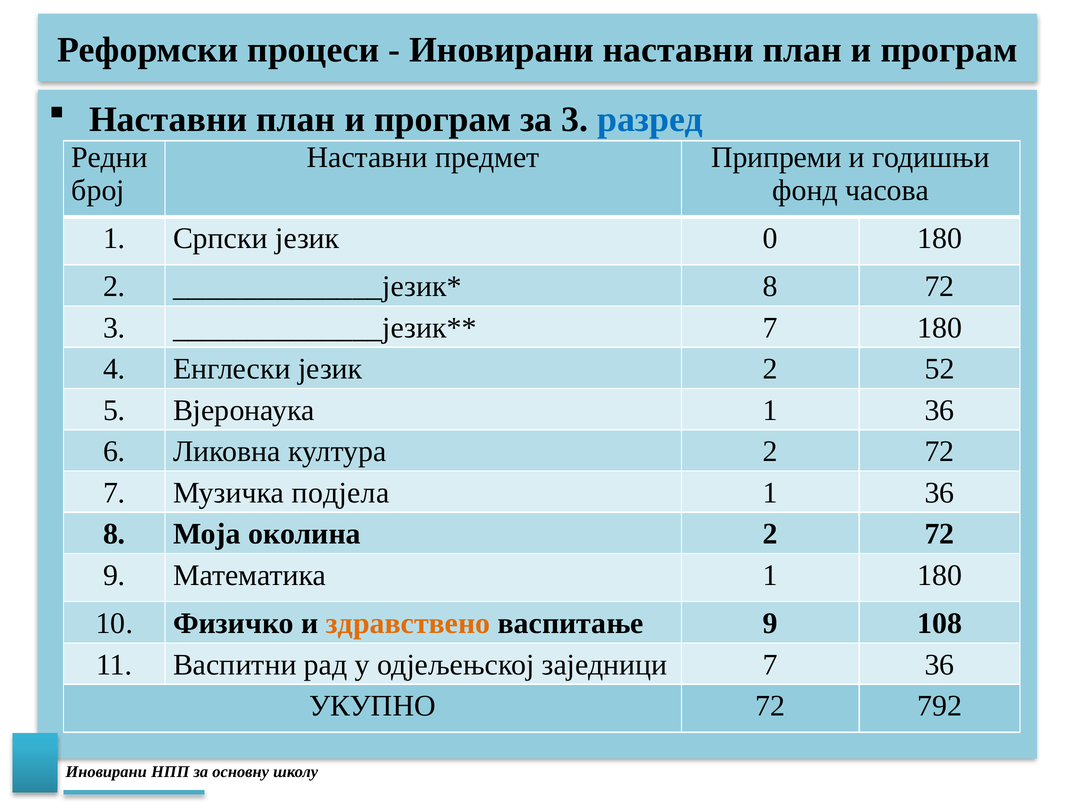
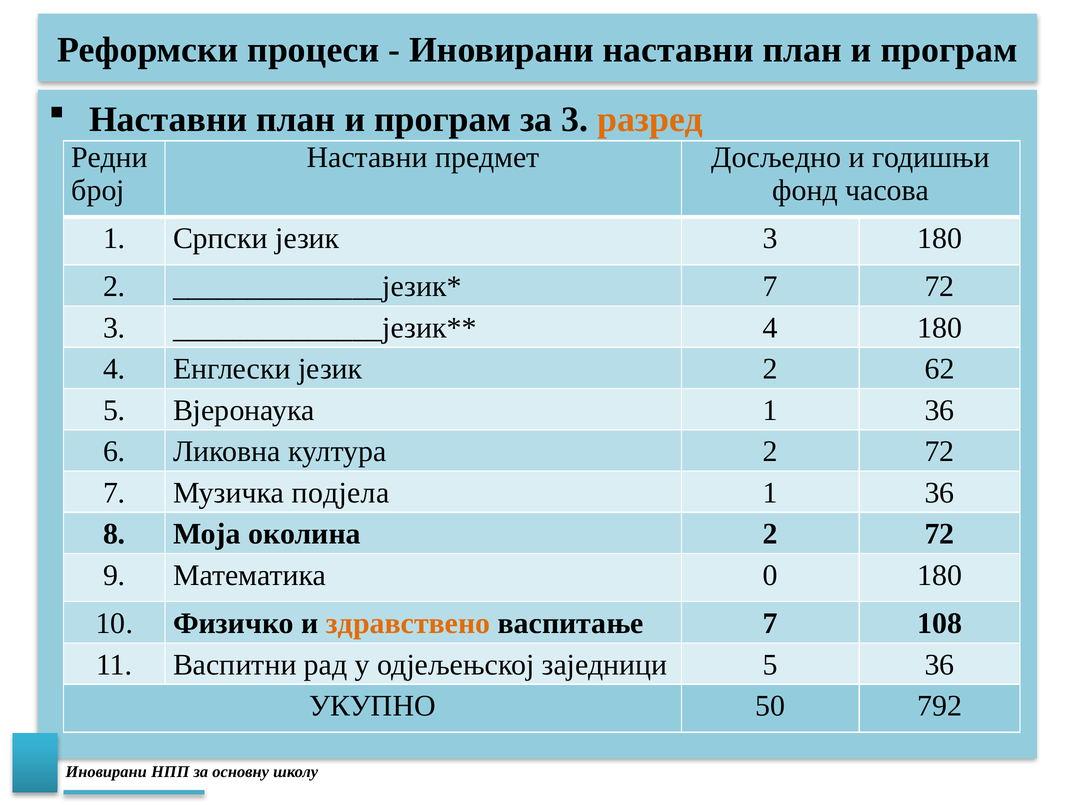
разред colour: blue -> orange
Припреми: Припреми -> Досљедно
језик 0: 0 -> 3
8 at (770, 287): 8 -> 7
7 at (770, 328): 7 -> 4
52: 52 -> 62
Математика 1: 1 -> 0
васпитање 9: 9 -> 7
заједници 7: 7 -> 5
УКУПНО 72: 72 -> 50
